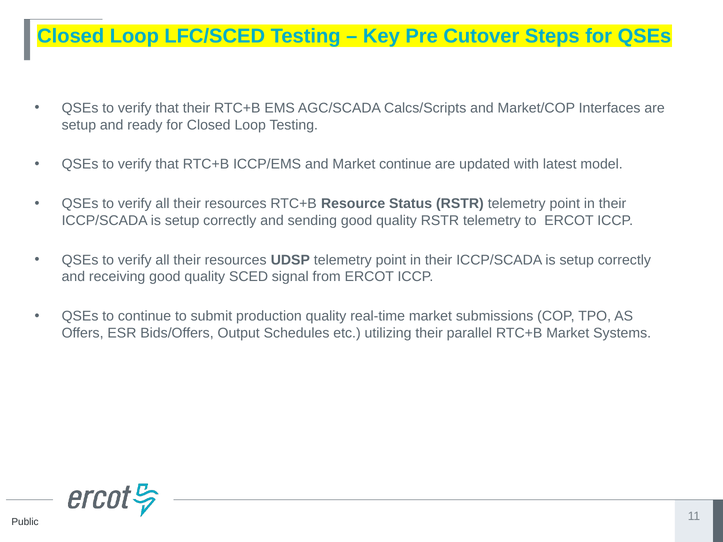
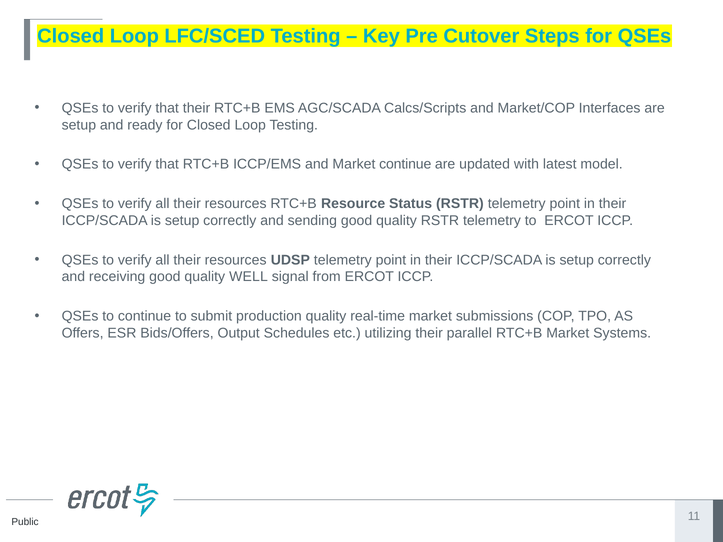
SCED: SCED -> WELL
